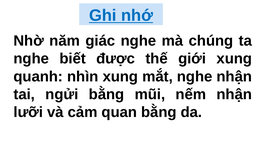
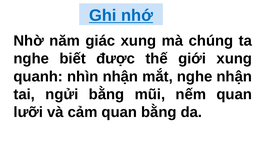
giác nghe: nghe -> xung
nhìn xung: xung -> nhận
nếm nhận: nhận -> quan
